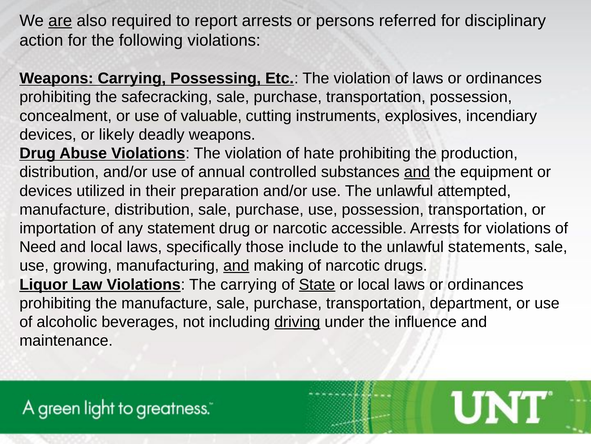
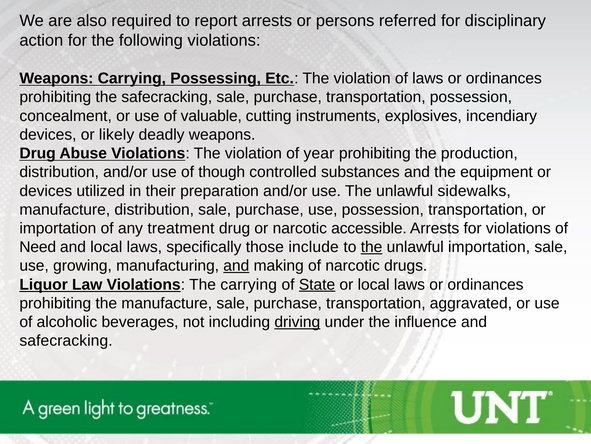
are underline: present -> none
hate: hate -> year
annual: annual -> though
and at (417, 172) underline: present -> none
attempted: attempted -> sidewalks
statement: statement -> treatment
the at (372, 247) underline: none -> present
unlawful statements: statements -> importation
department: department -> aggravated
maintenance at (66, 340): maintenance -> safecracking
